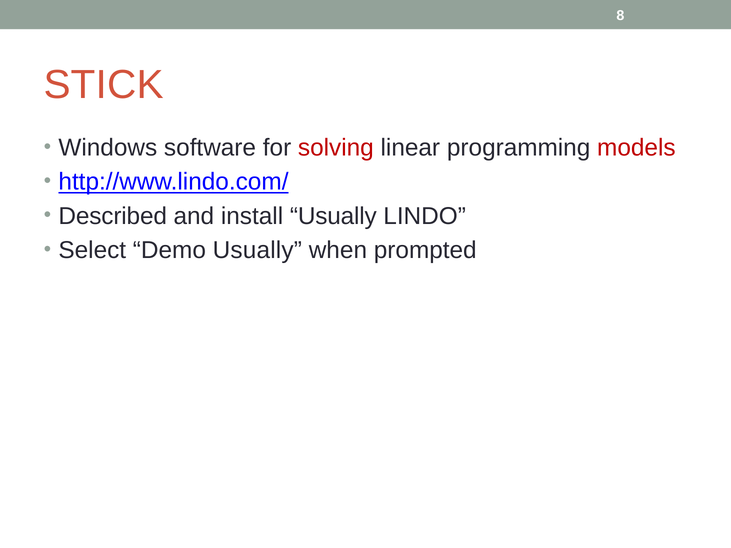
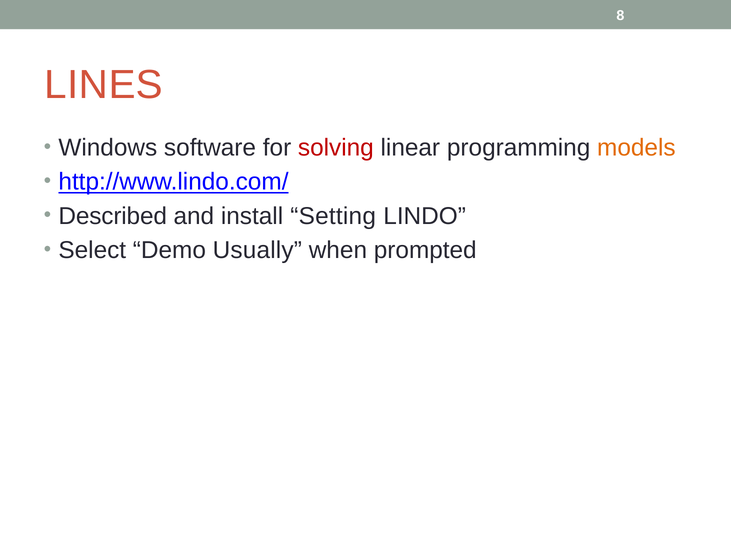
STICK: STICK -> LINES
models colour: red -> orange
install Usually: Usually -> Setting
